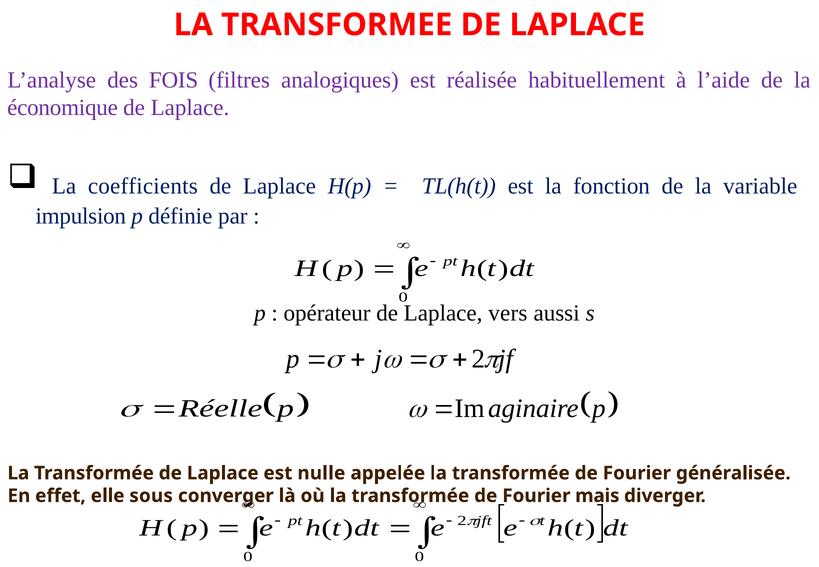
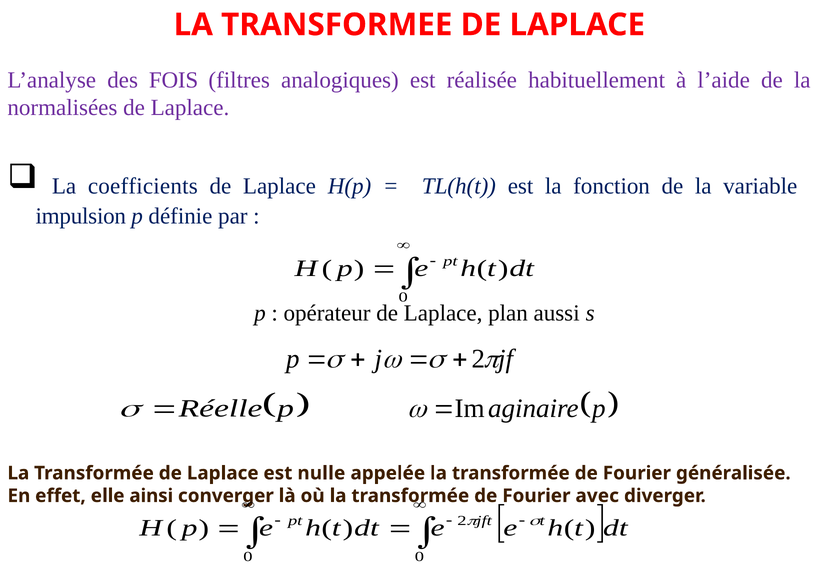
économique: économique -> normalisées
vers: vers -> plan
sous: sous -> ainsi
mais: mais -> avec
